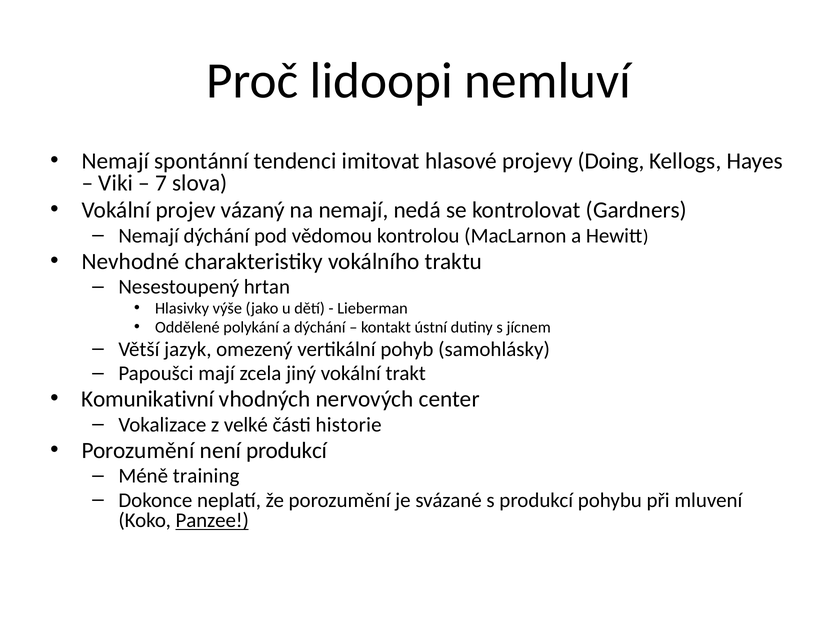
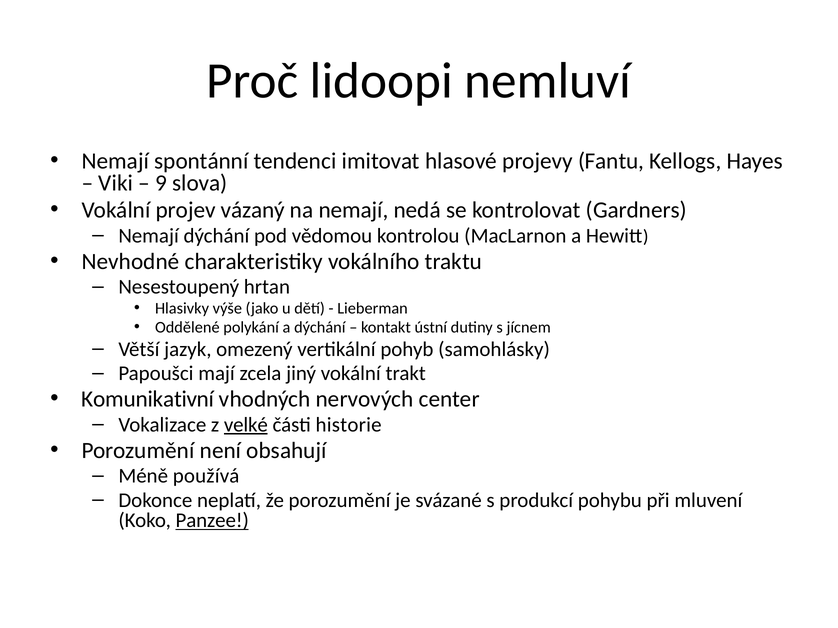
Doing: Doing -> Fantu
7: 7 -> 9
velké underline: none -> present
není produkcí: produkcí -> obsahují
training: training -> používá
